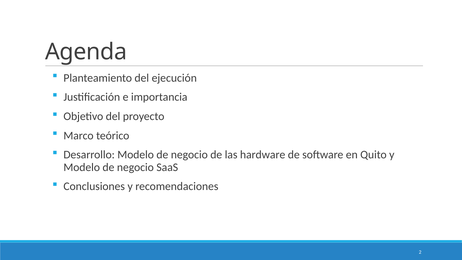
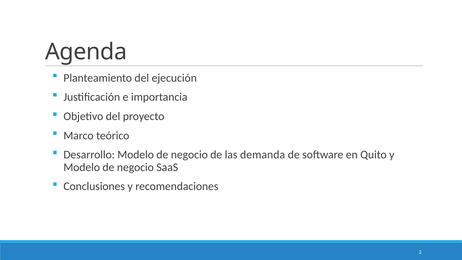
hardware: hardware -> demanda
